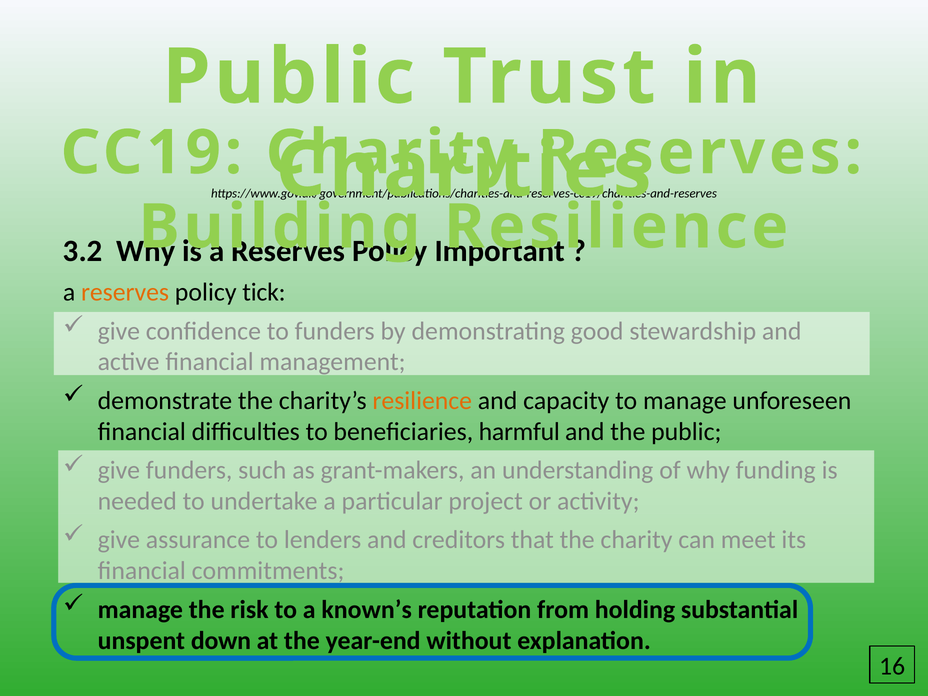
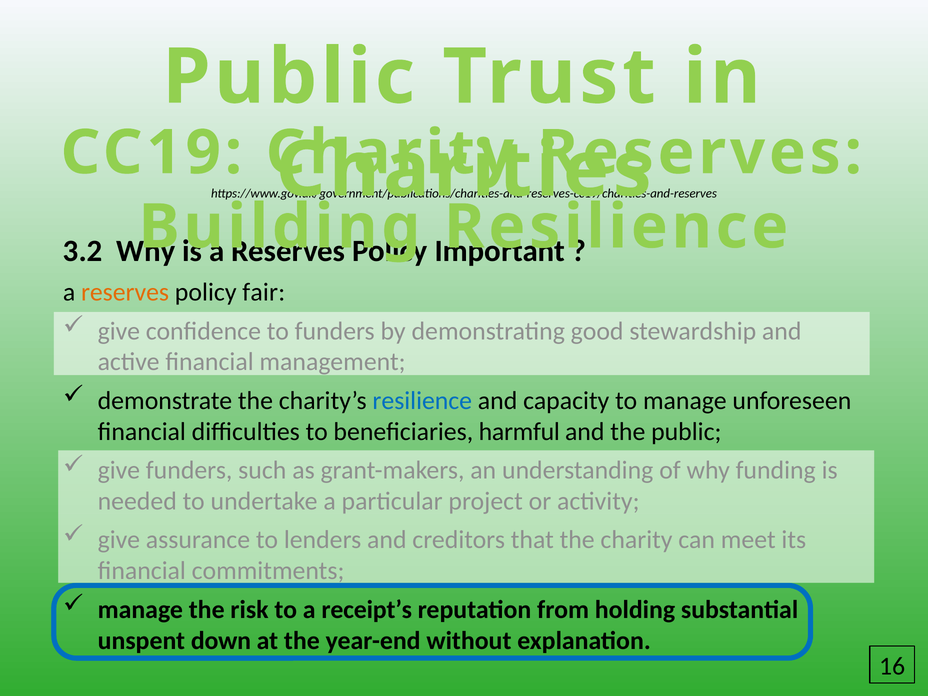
tick: tick -> fair
resilience at (422, 401) colour: orange -> blue
known’s: known’s -> receipt’s
